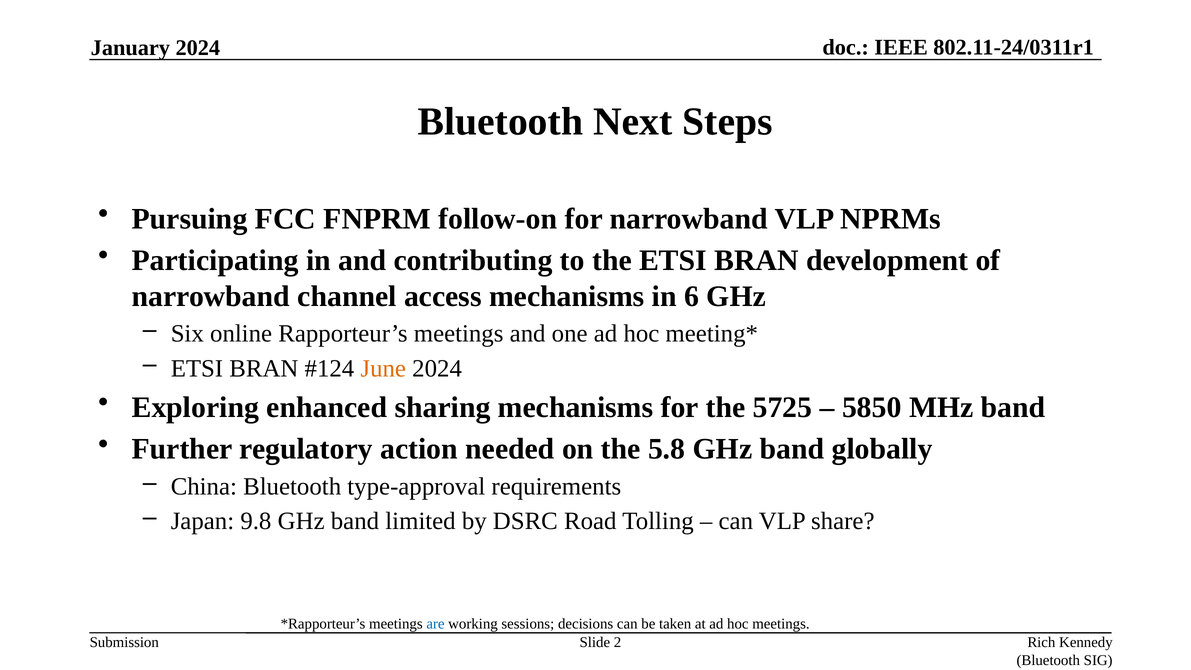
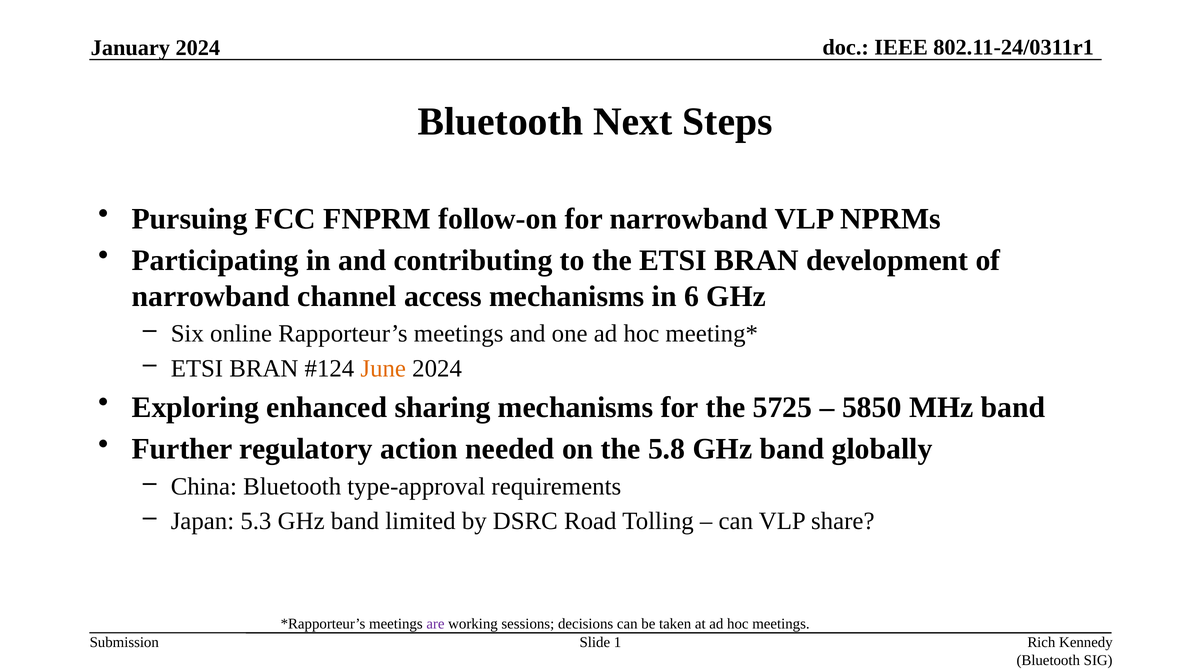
9.8: 9.8 -> 5.3
are colour: blue -> purple
2: 2 -> 1
